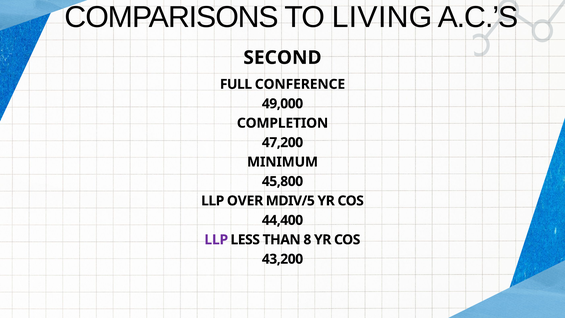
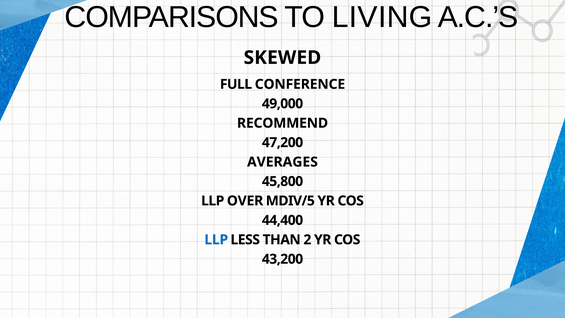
SECOND: SECOND -> SKEWED
COMPLETION: COMPLETION -> RECOMMEND
MINIMUM: MINIMUM -> AVERAGES
LLP at (216, 240) colour: purple -> blue
8: 8 -> 2
